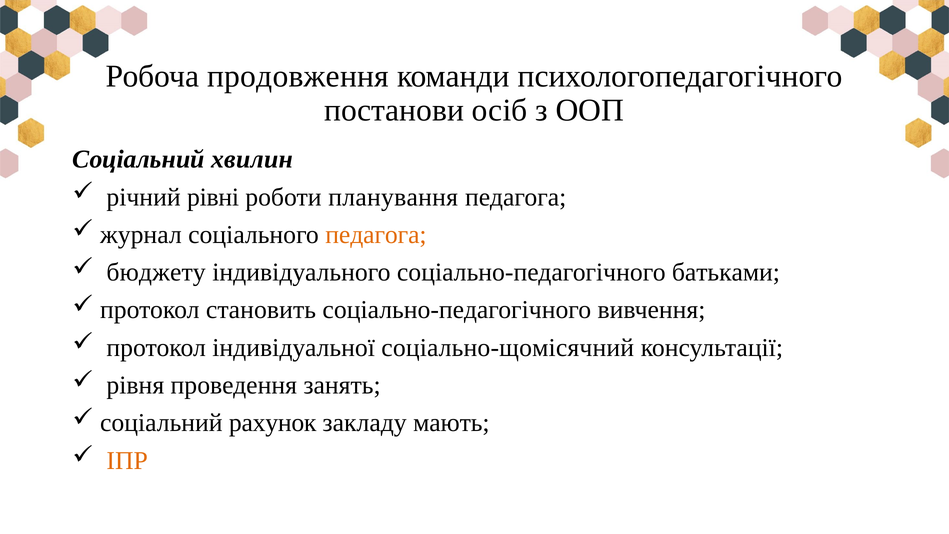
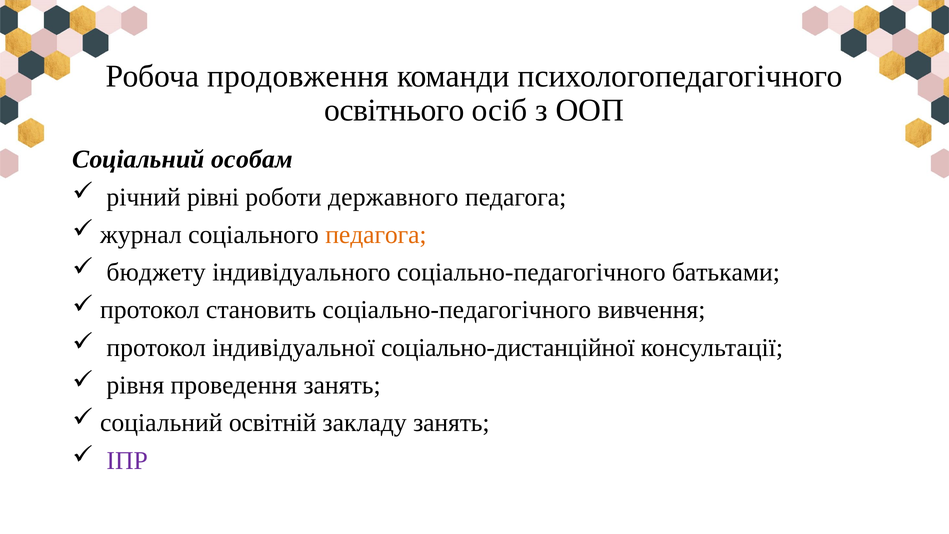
постанови: постанови -> освітнього
хвилин: хвилин -> особам
планування: планування -> державного
соціально-щомісячний: соціально-щомісячний -> соціально-дистанційної
рахунок: рахунок -> освітній
закладу мають: мають -> занять
ІПР colour: orange -> purple
